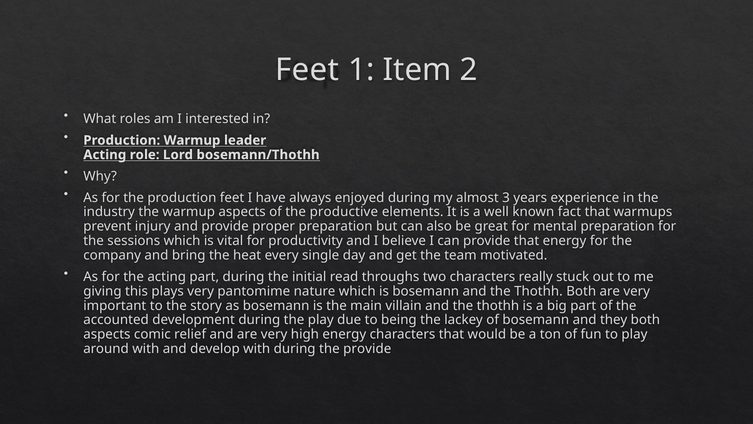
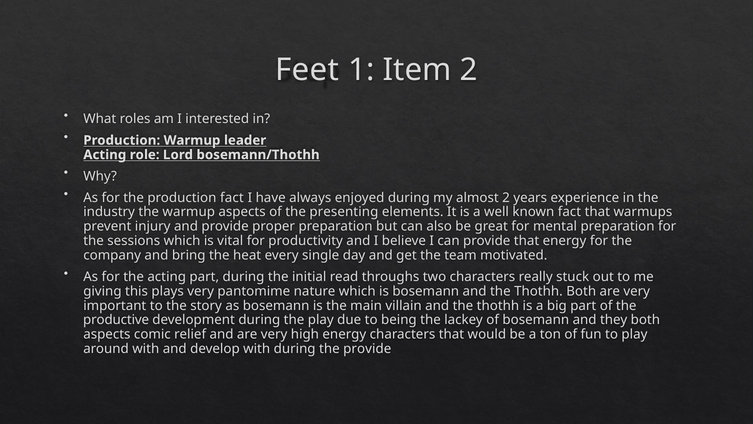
production feet: feet -> fact
almost 3: 3 -> 2
productive: productive -> presenting
accounted: accounted -> productive
